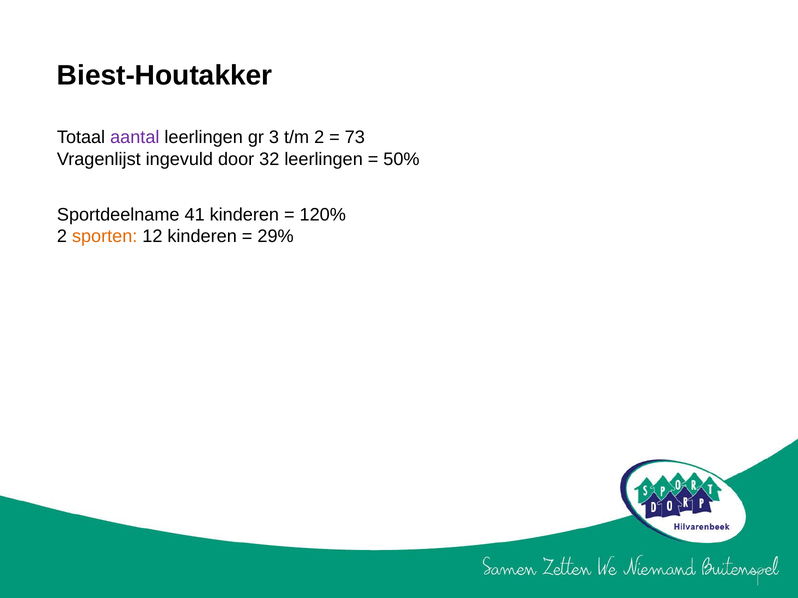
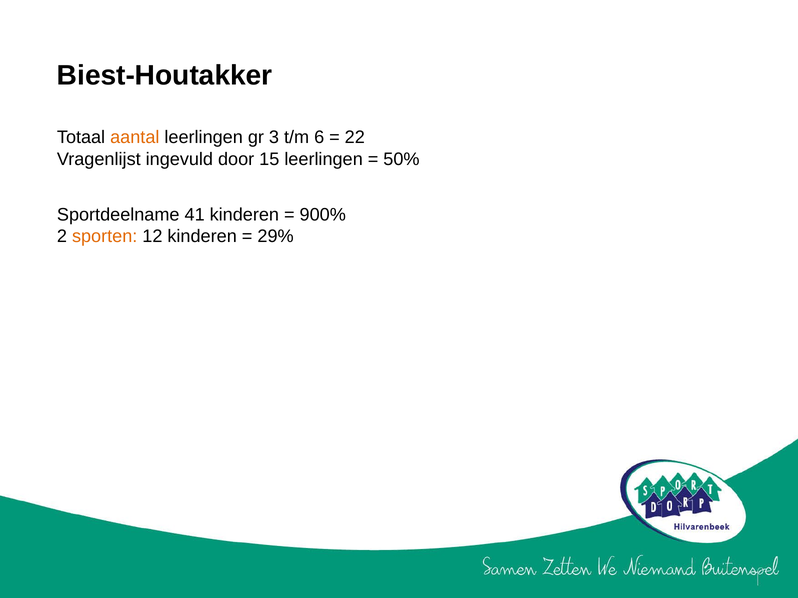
aantal colour: purple -> orange
t/m 2: 2 -> 6
73: 73 -> 22
32: 32 -> 15
120%: 120% -> 900%
